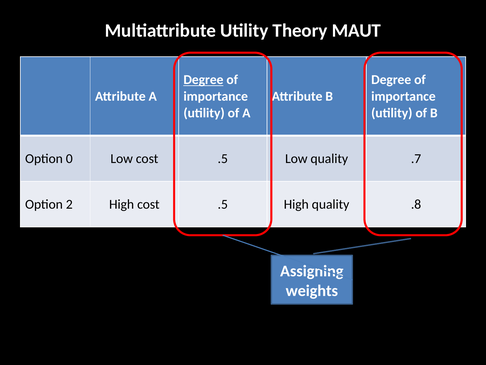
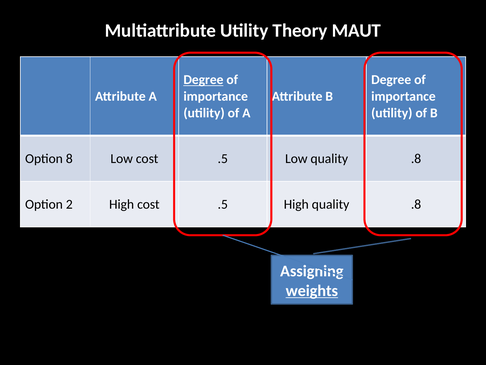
0: 0 -> 8
Low quality .7: .7 -> .8
weights underline: none -> present
